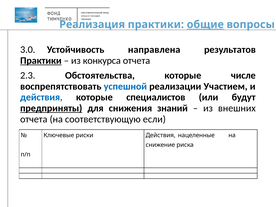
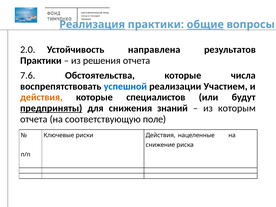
Реализация underline: none -> present
3.0: 3.0 -> 2.0
Практики at (41, 61) underline: present -> none
конкурса: конкурса -> решения
2.3: 2.3 -> 7.6
числе: числе -> числа
действия at (41, 97) colour: blue -> orange
внешних: внешних -> которым
если: если -> поле
